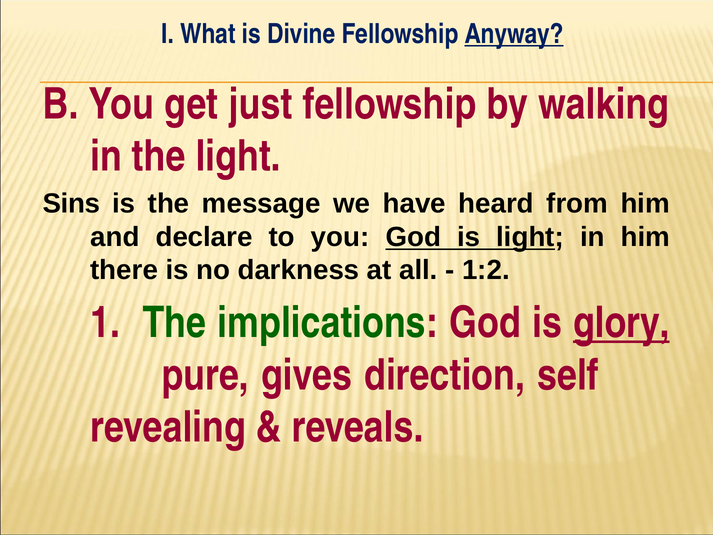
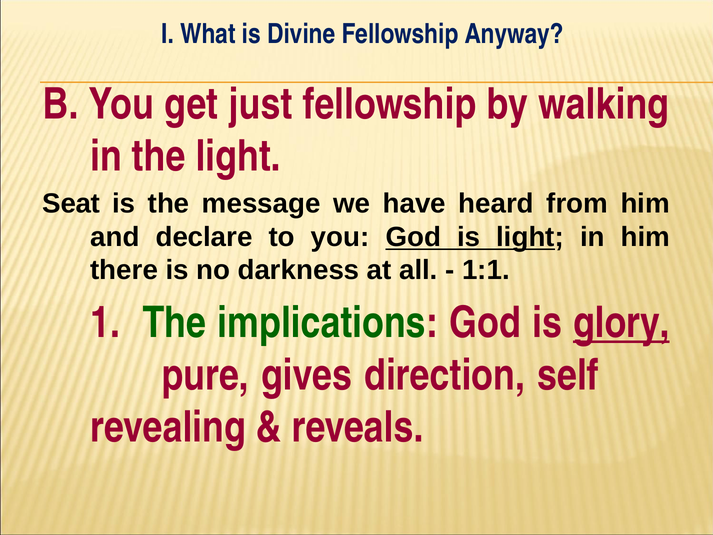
Anyway underline: present -> none
Sins: Sins -> Seat
1:2: 1:2 -> 1:1
